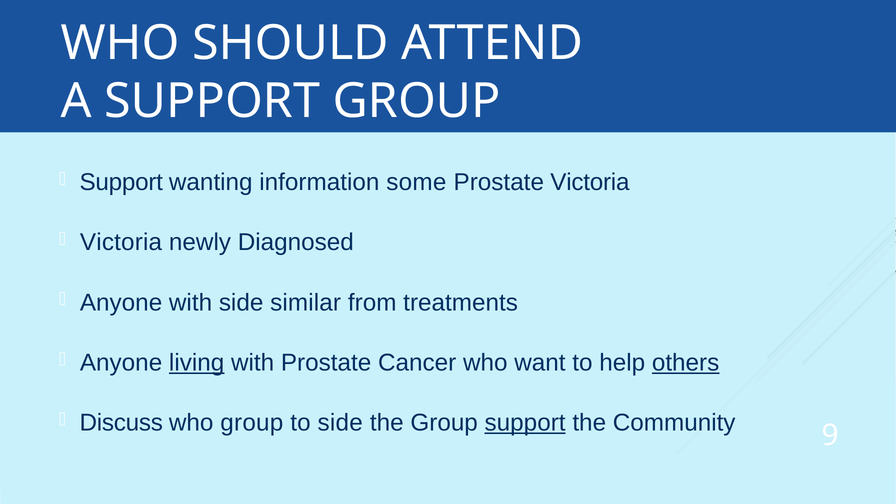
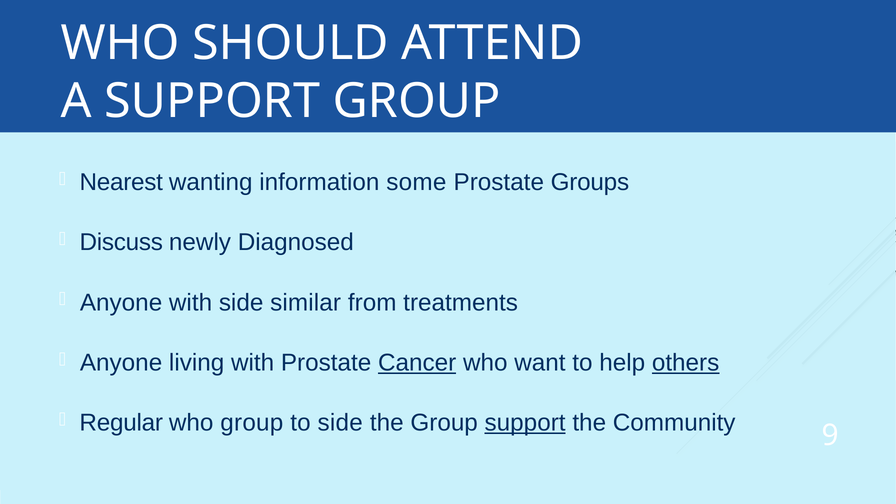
Support at (121, 182): Support -> Nearest
Prostate Victoria: Victoria -> Groups
Victoria at (121, 242): Victoria -> Discuss
living underline: present -> none
Cancer underline: none -> present
Discuss: Discuss -> Regular
